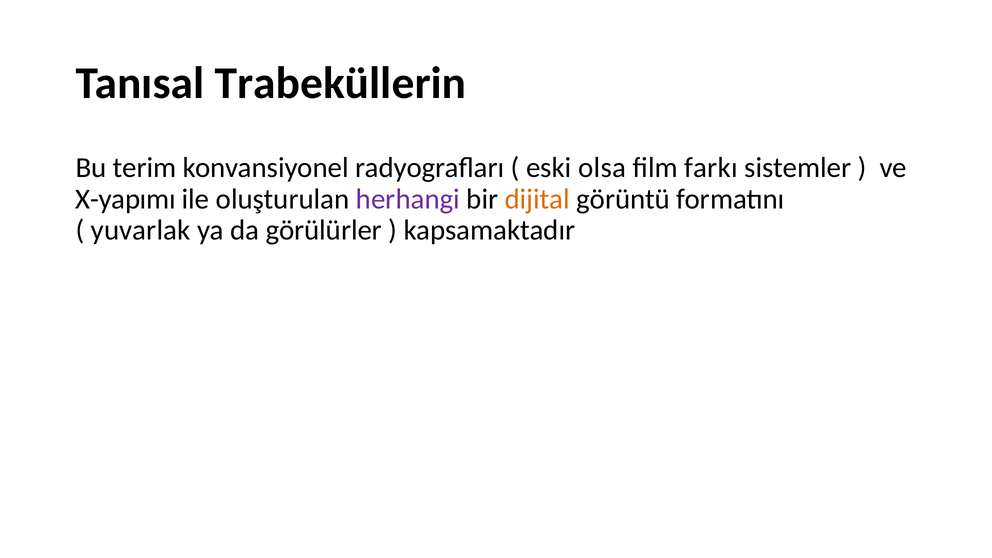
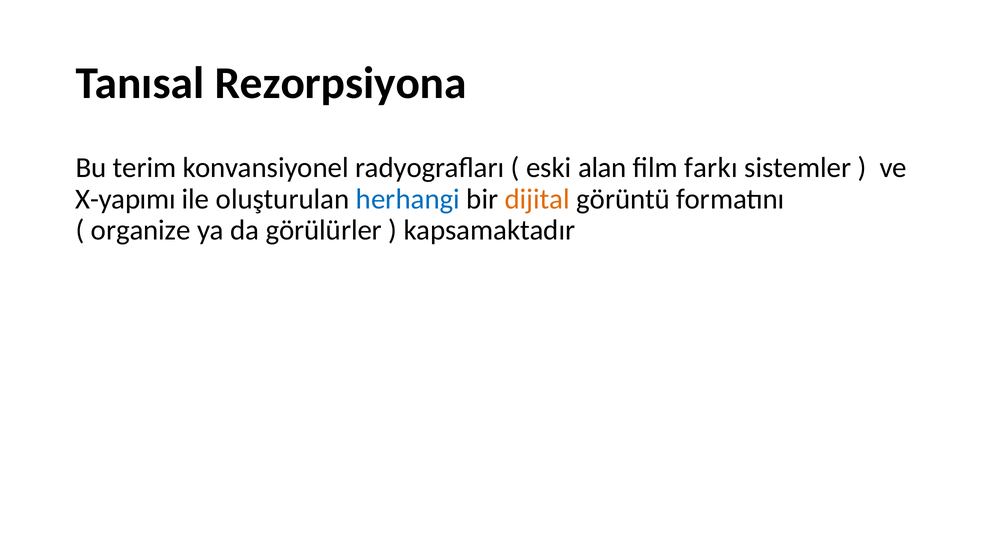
Trabeküllerin: Trabeküllerin -> Rezorpsiyona
olsa: olsa -> alan
herhangi colour: purple -> blue
yuvarlak: yuvarlak -> organize
